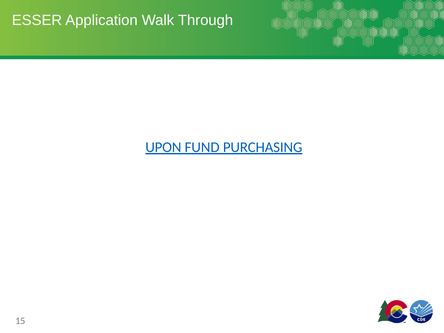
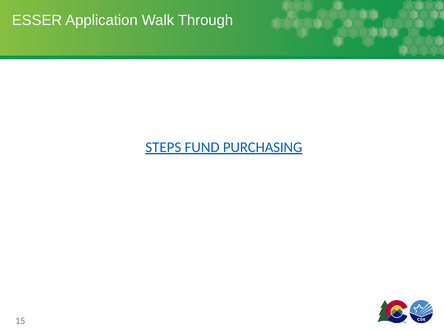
UPON: UPON -> STEPS
